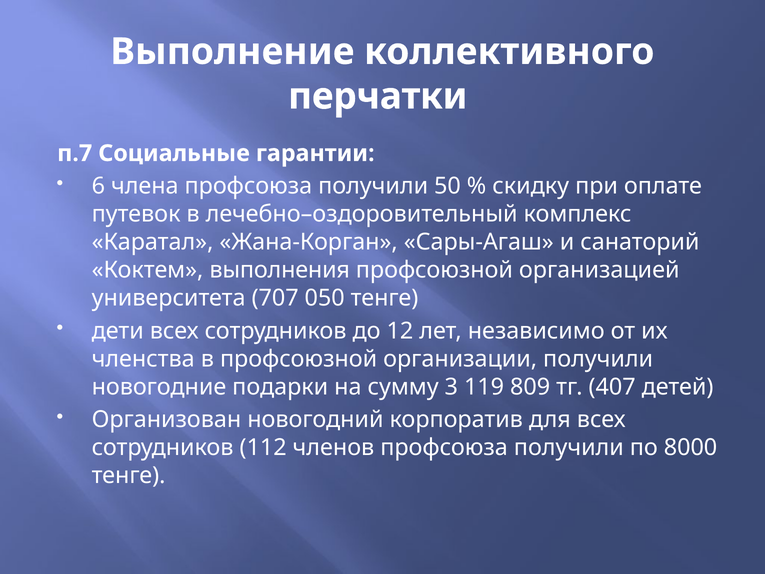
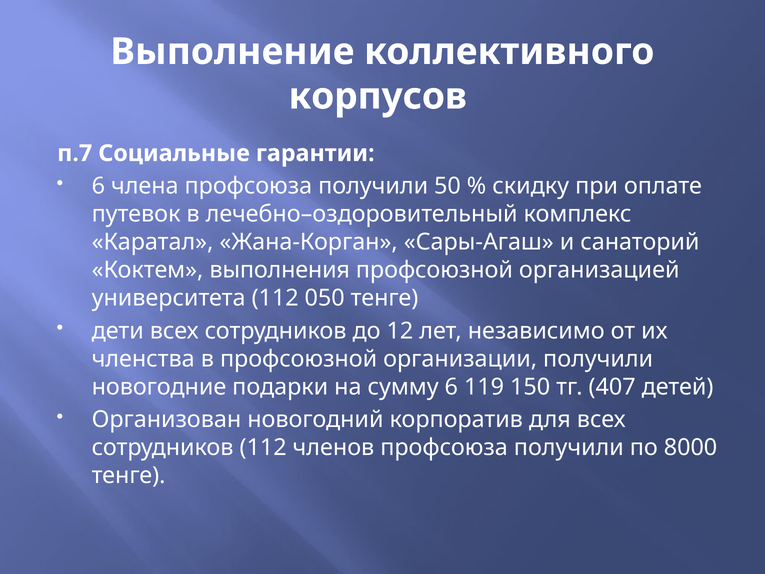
перчатки: перчатки -> корпусов
университета 707: 707 -> 112
сумму 3: 3 -> 6
809: 809 -> 150
